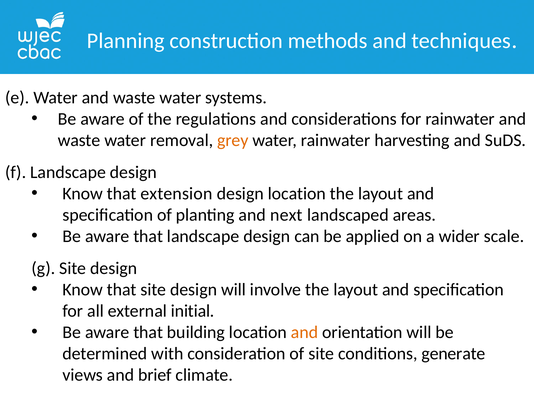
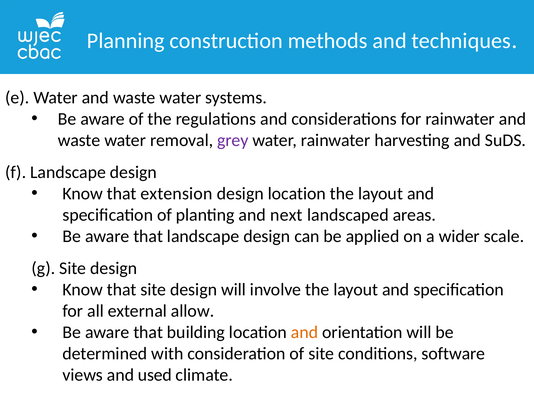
grey colour: orange -> purple
initial: initial -> allow
generate: generate -> software
brief: brief -> used
